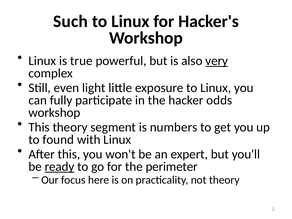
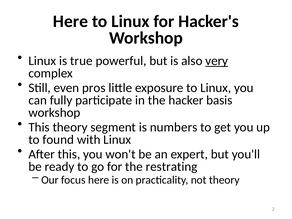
Such at (70, 21): Such -> Here
light: light -> pros
odds: odds -> basis
ready underline: present -> none
perimeter: perimeter -> restrating
